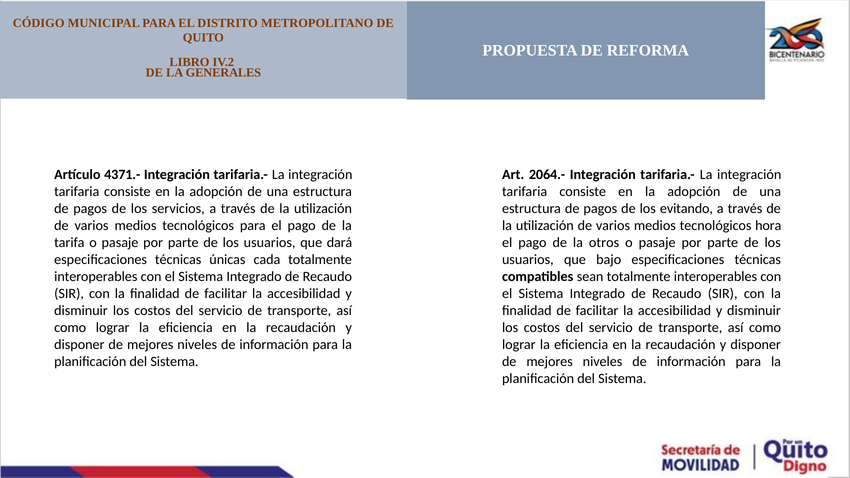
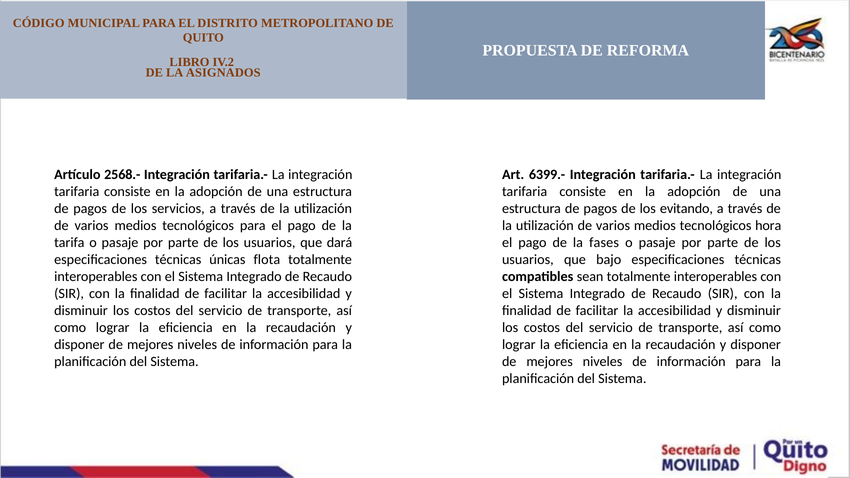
GENERALES: GENERALES -> ASIGNADOS
4371.-: 4371.- -> 2568.-
2064.-: 2064.- -> 6399.-
otros: otros -> fases
cada: cada -> flota
